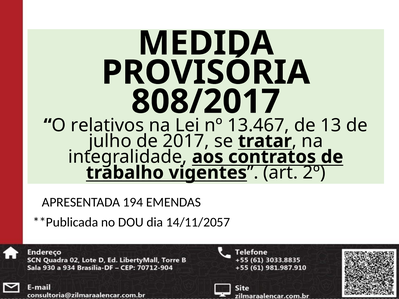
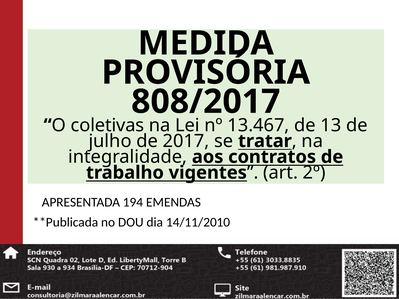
relativos: relativos -> coletivas
14/11/2057: 14/11/2057 -> 14/11/2010
